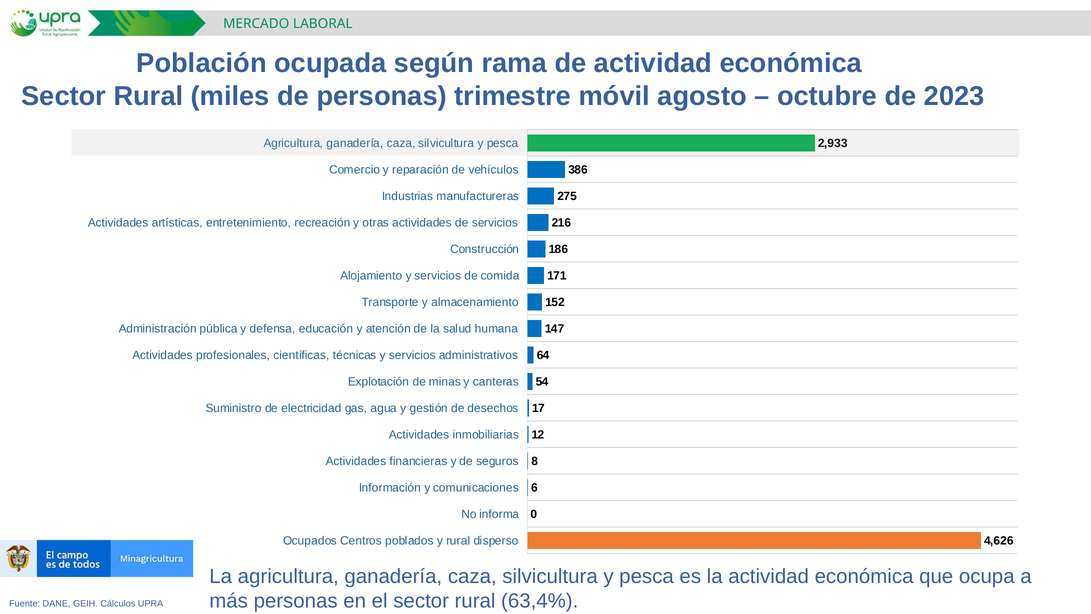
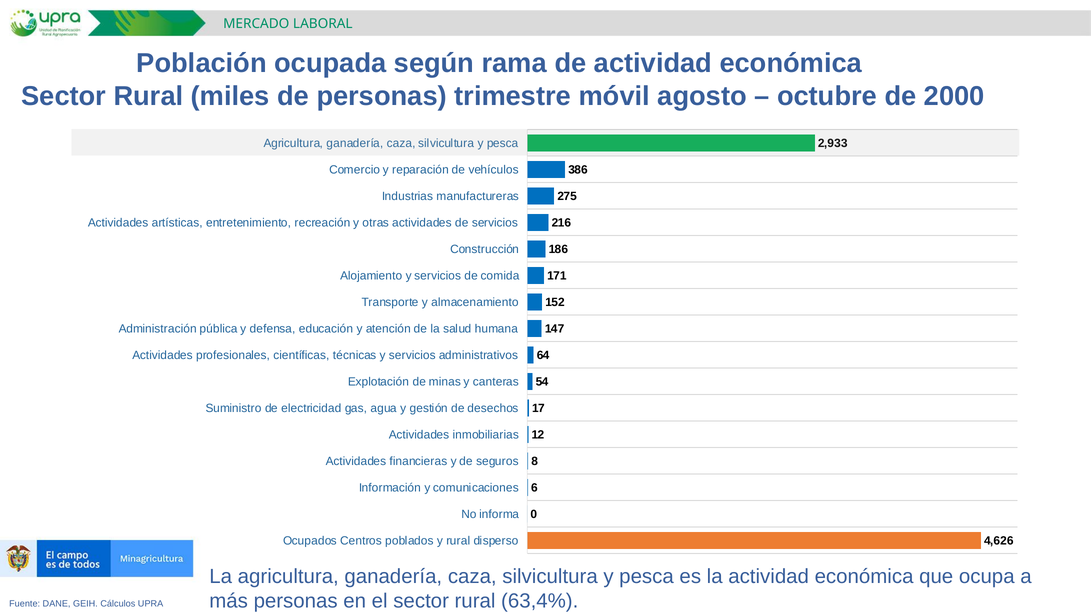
2023: 2023 -> 2000
